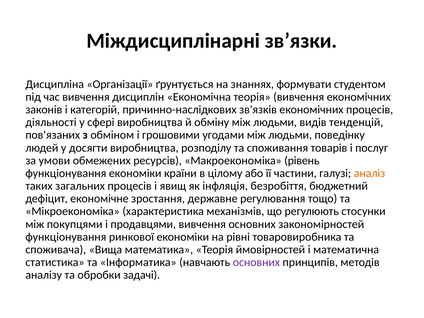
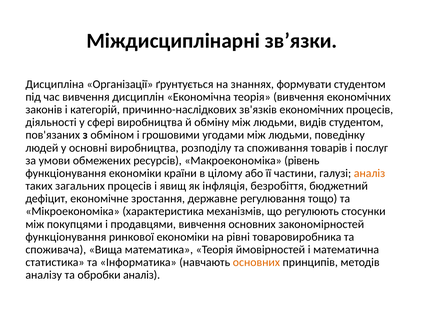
видів тенденцій: тенденцій -> студентом
досягти: досягти -> основні
основних at (256, 262) colour: purple -> orange
обробки задачі: задачі -> аналіз
